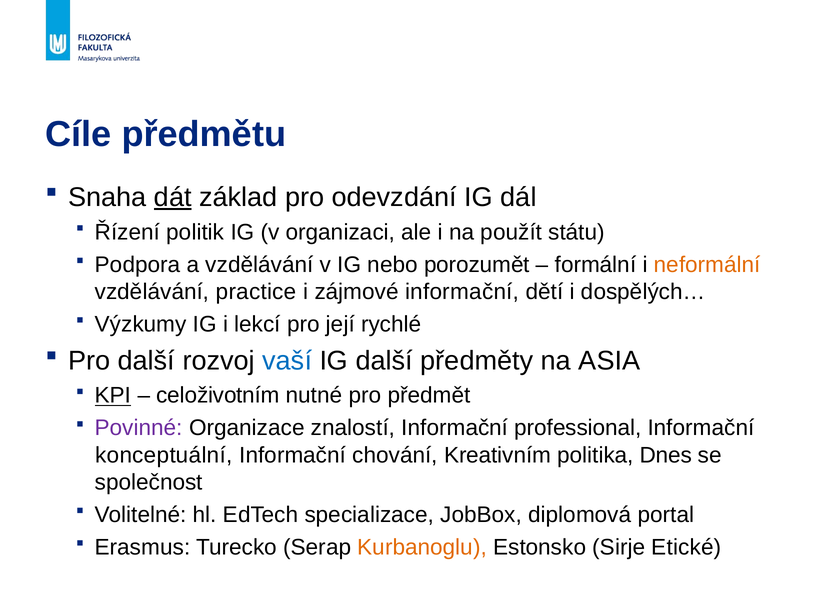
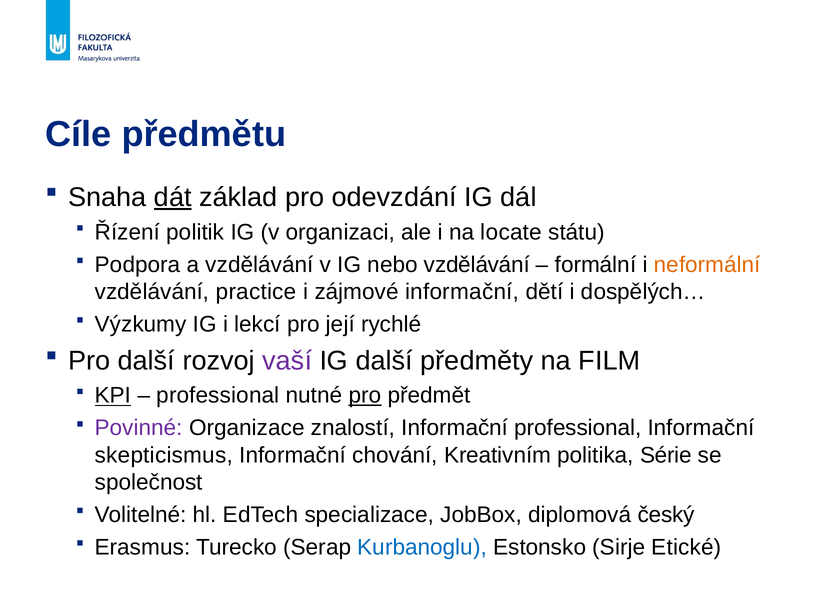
použít: použít -> locate
nebo porozumět: porozumět -> vzdělávání
vaší colour: blue -> purple
ASIA: ASIA -> FILM
celoživotním at (218, 396): celoživotním -> professional
pro at (365, 396) underline: none -> present
konceptuální: konceptuální -> skepticismus
Dnes: Dnes -> Série
portal: portal -> český
Kurbanoglu colour: orange -> blue
